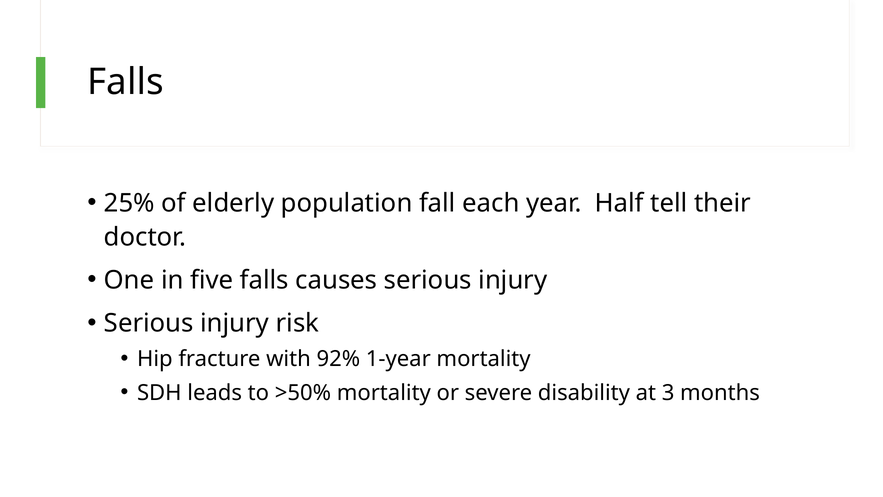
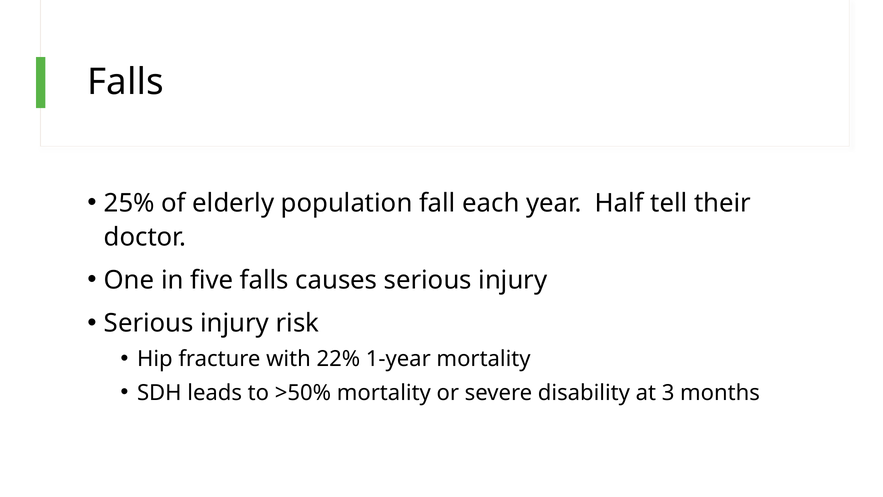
92%: 92% -> 22%
